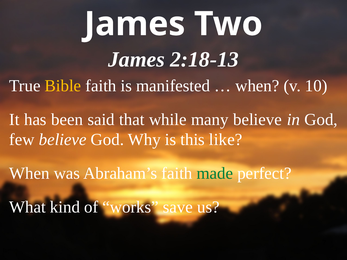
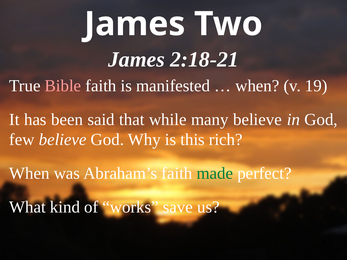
2:18-13: 2:18-13 -> 2:18-21
Bible colour: yellow -> pink
10: 10 -> 19
like: like -> rich
